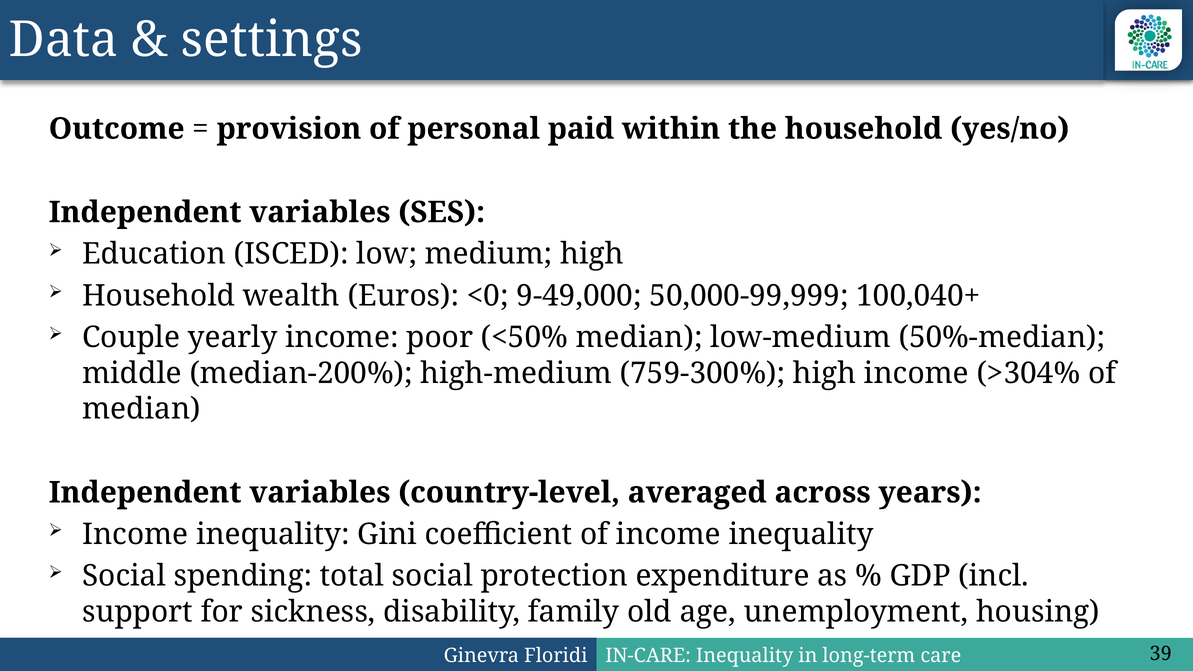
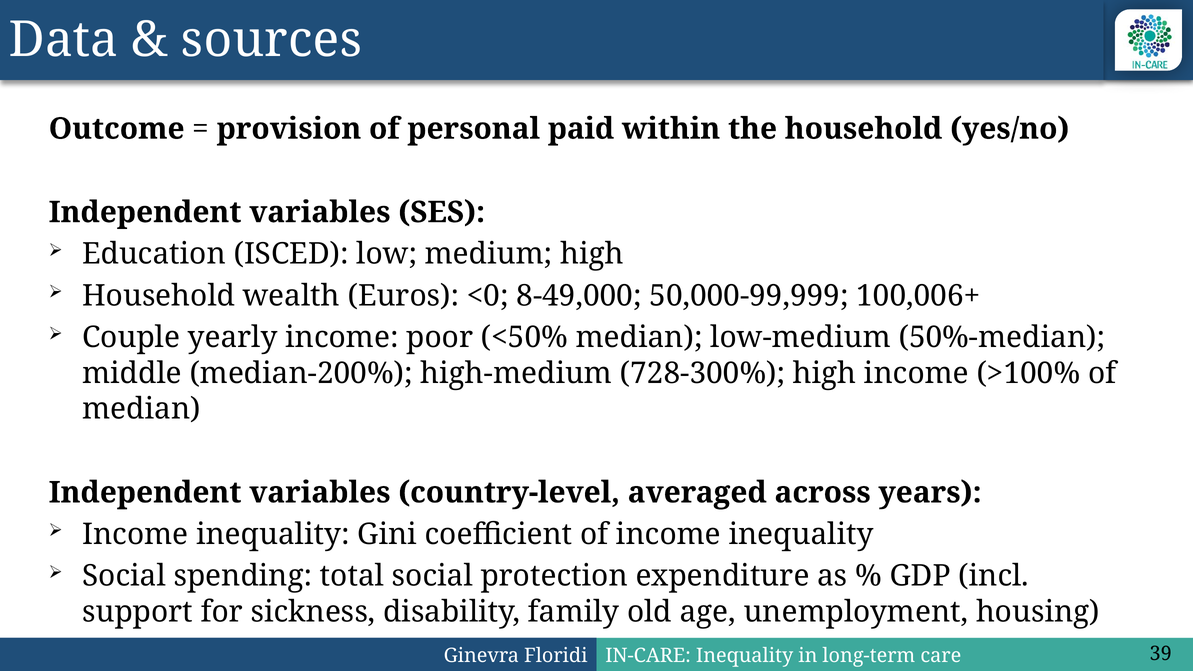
settings: settings -> sources
9-49,000: 9-49,000 -> 8-49,000
100,040+: 100,040+ -> 100,006+
759-300%: 759-300% -> 728-300%
>304%: >304% -> >100%
